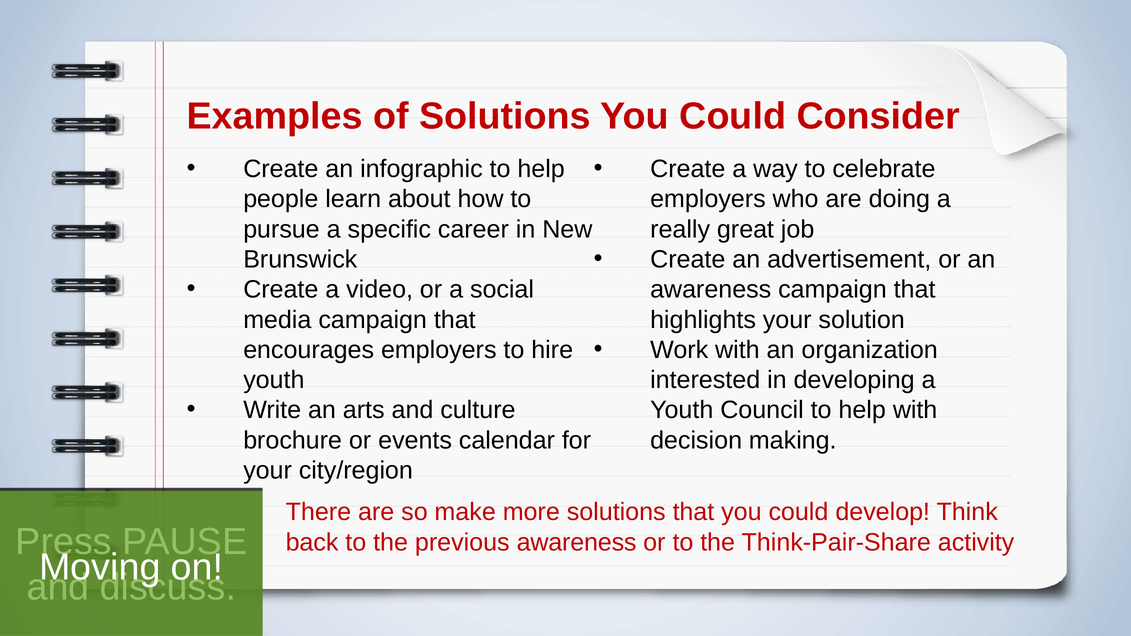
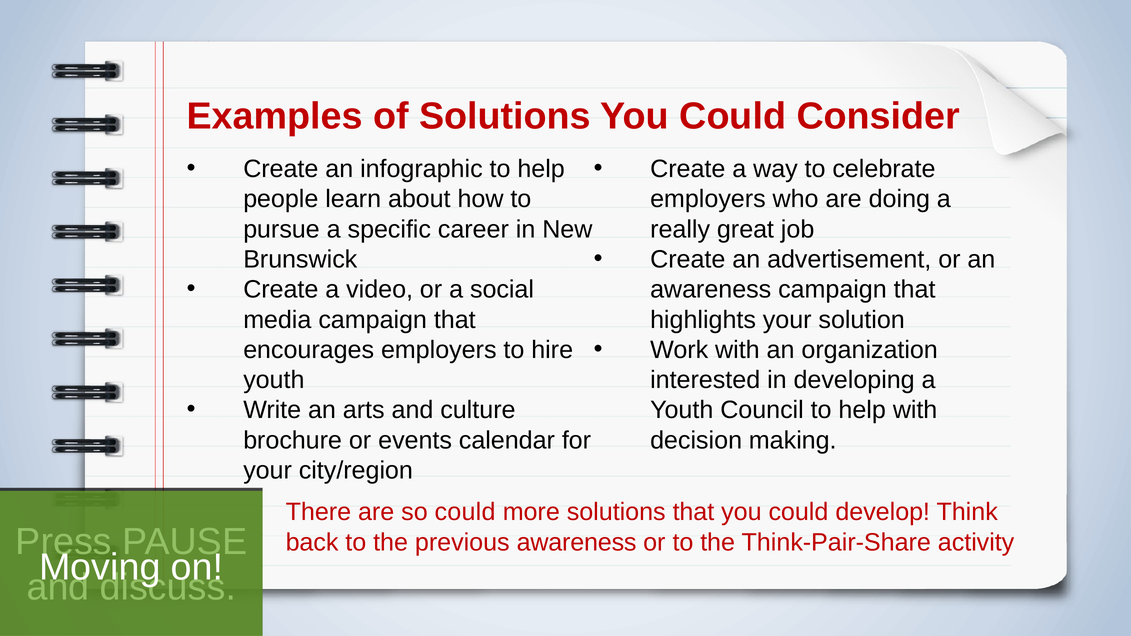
so make: make -> could
